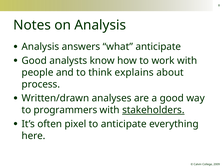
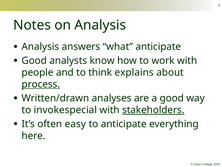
process underline: none -> present
programmers: programmers -> invokespecial
pixel: pixel -> easy
